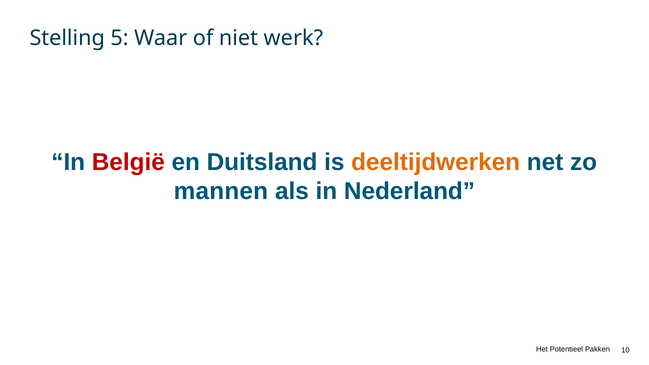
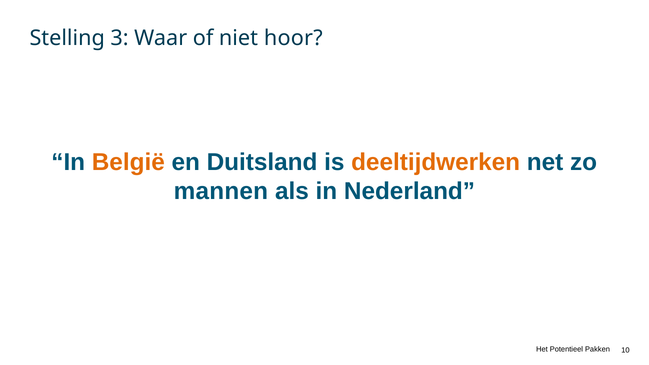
5: 5 -> 3
werk: werk -> hoor
België colour: red -> orange
